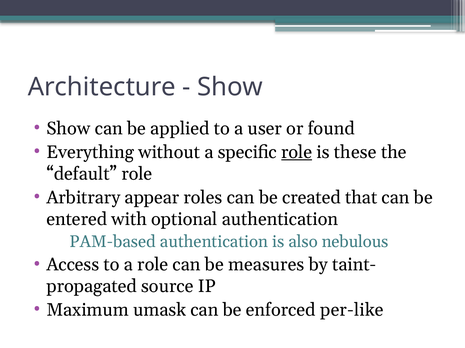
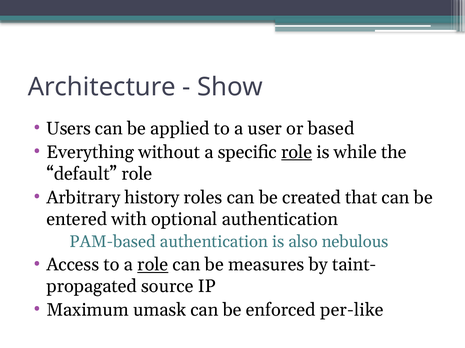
Show at (68, 129): Show -> Users
found: found -> based
these: these -> while
appear: appear -> history
role at (153, 265) underline: none -> present
